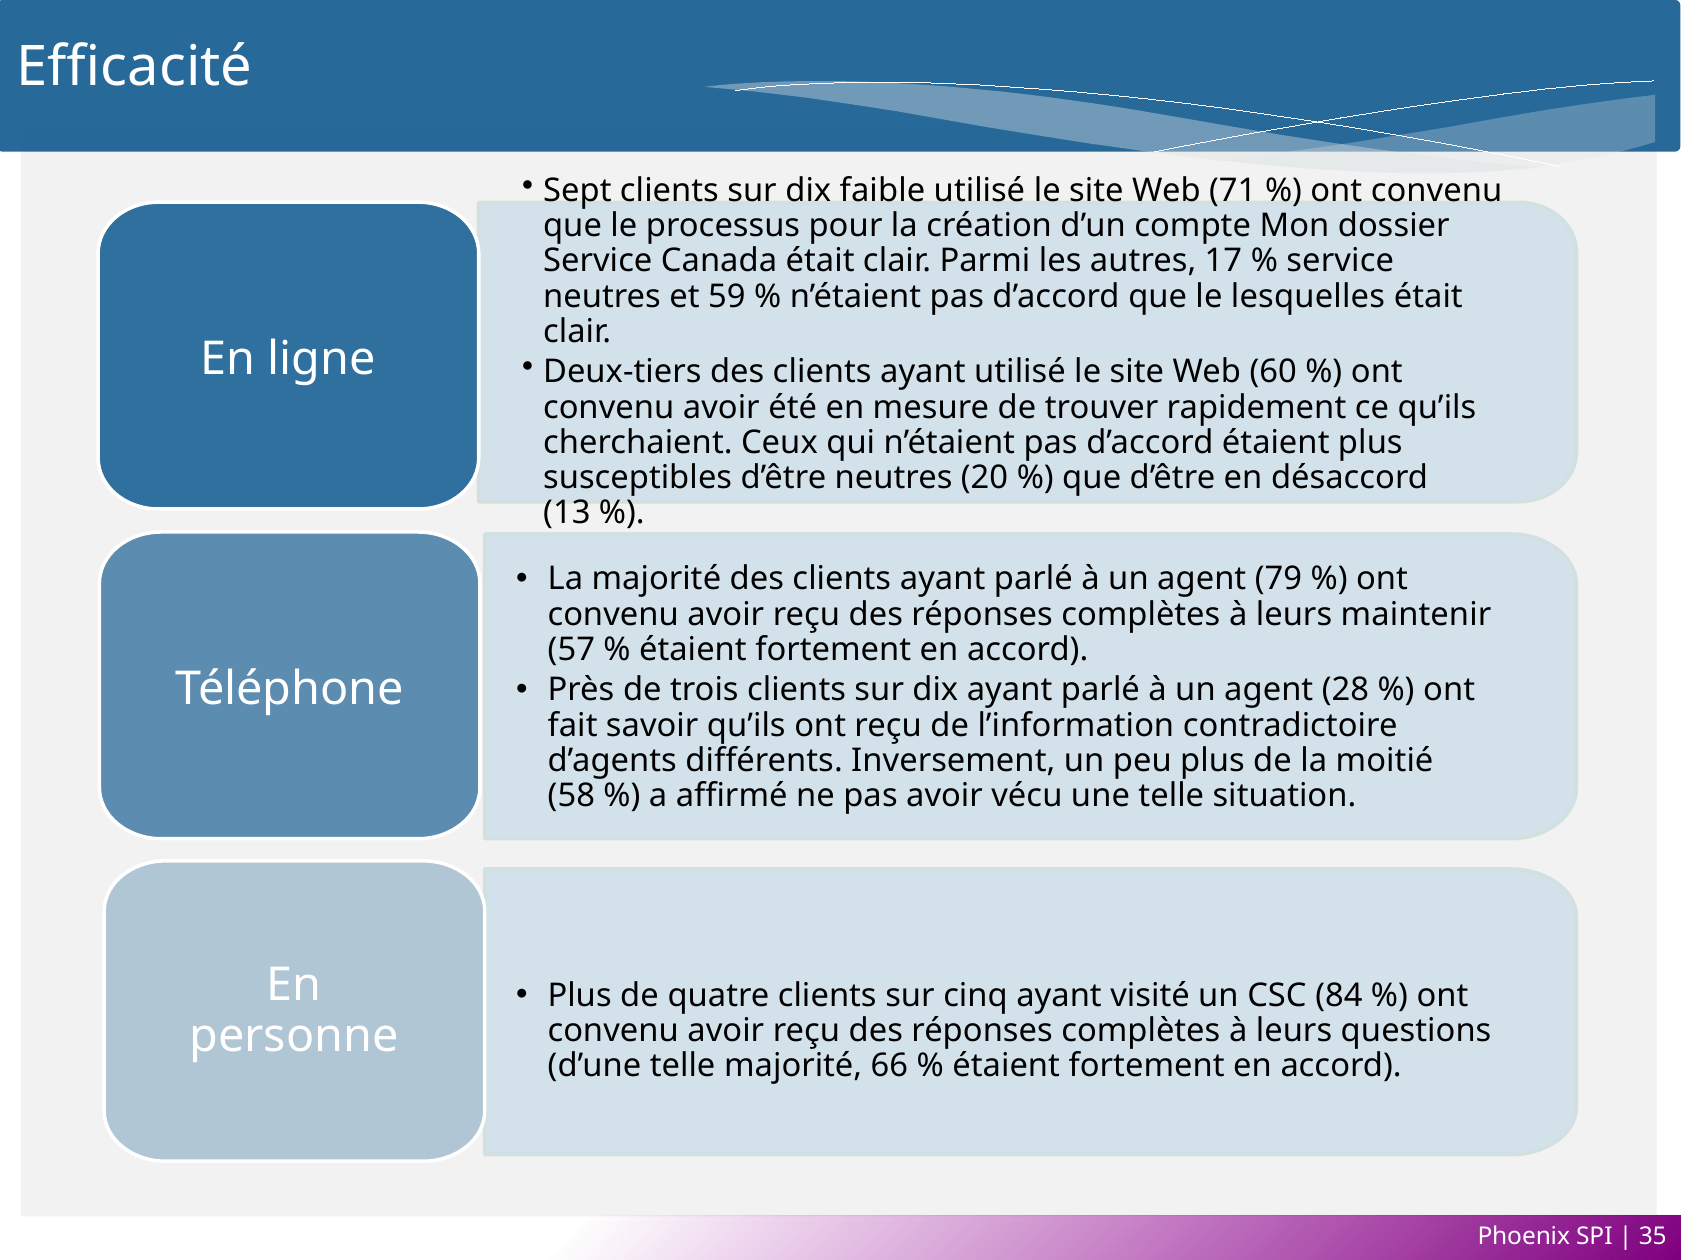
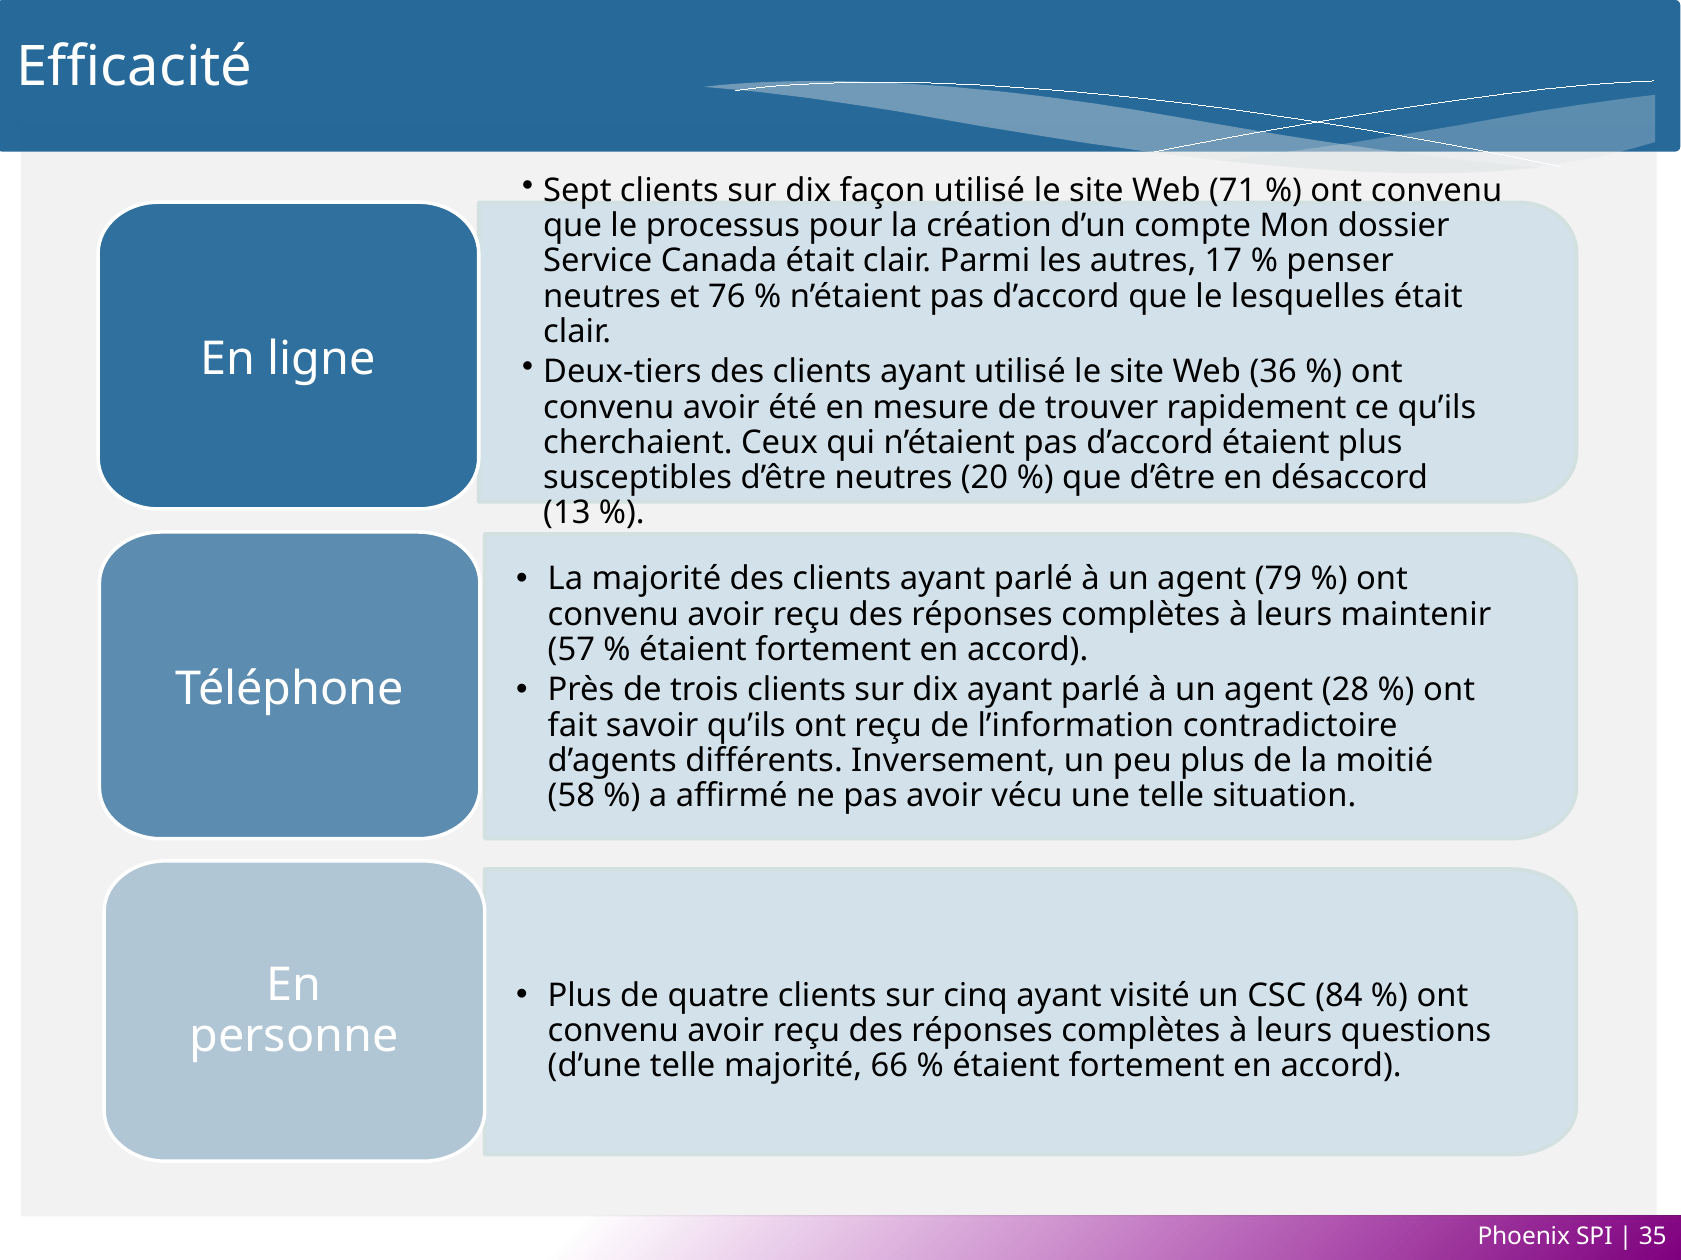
faible: faible -> façon
service at (1340, 261): service -> penser
59: 59 -> 76
60: 60 -> 36
